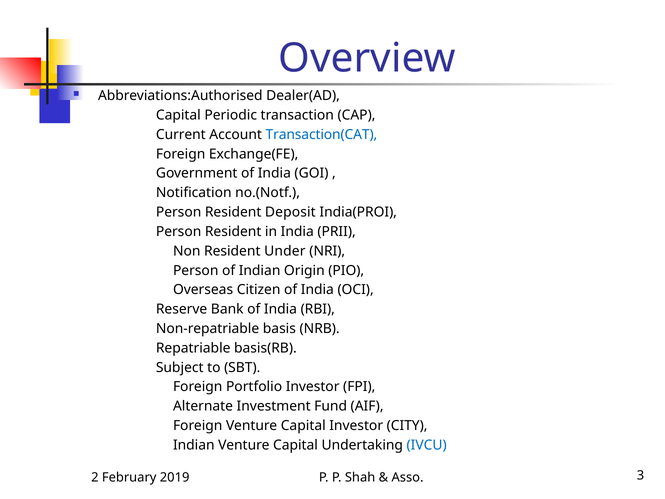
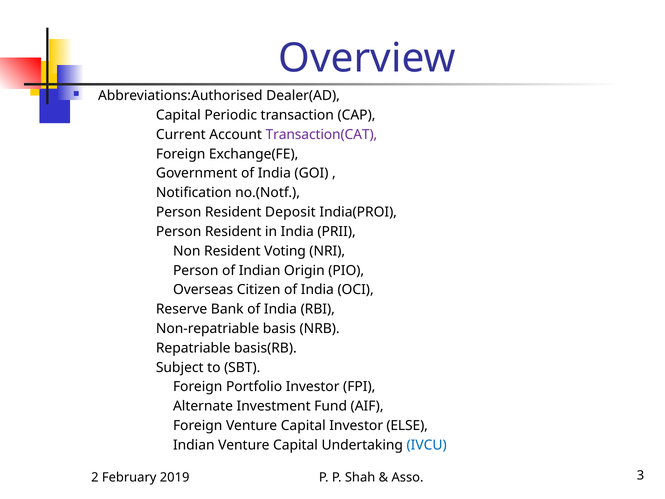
Transaction(CAT colour: blue -> purple
Under: Under -> Voting
CITY: CITY -> ELSE
